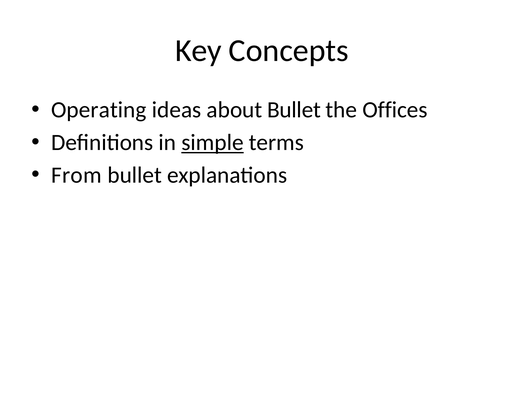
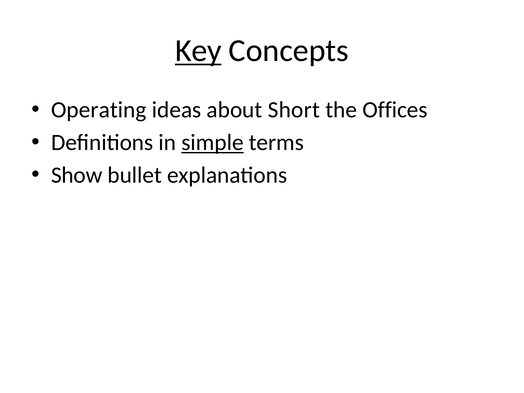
Key underline: none -> present
about Bullet: Bullet -> Short
From: From -> Show
